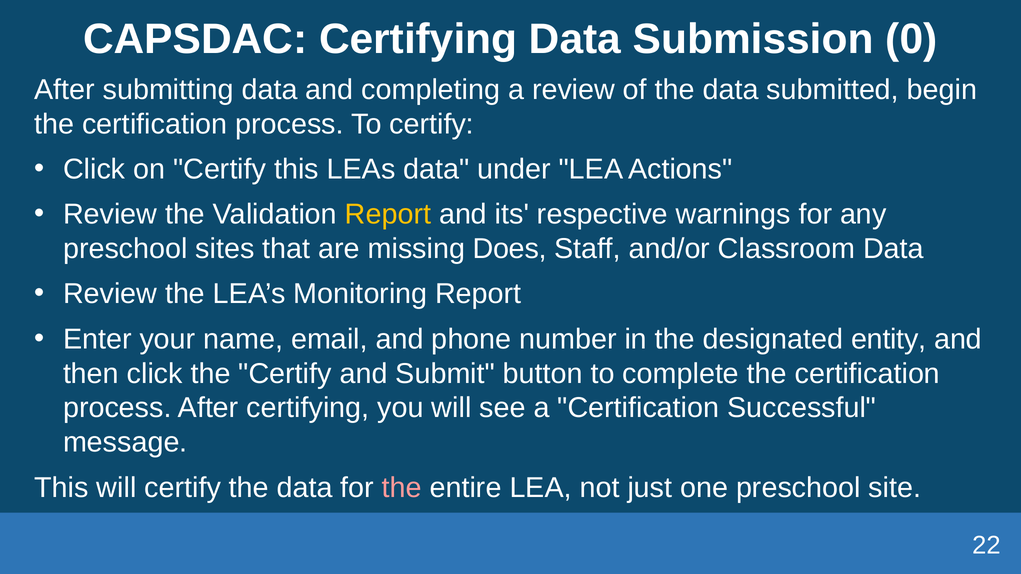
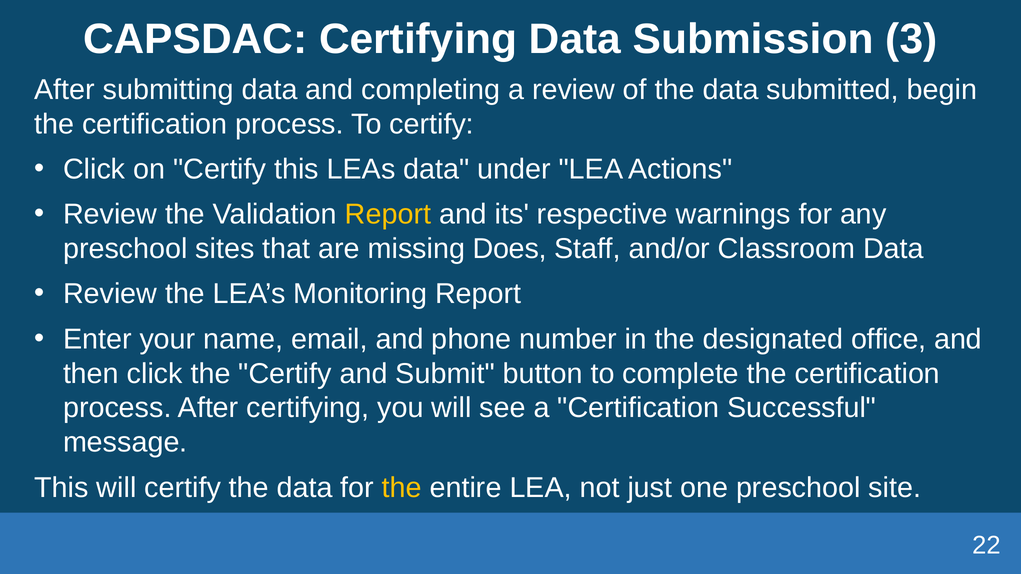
0: 0 -> 3
entity: entity -> office
the at (402, 488) colour: pink -> yellow
